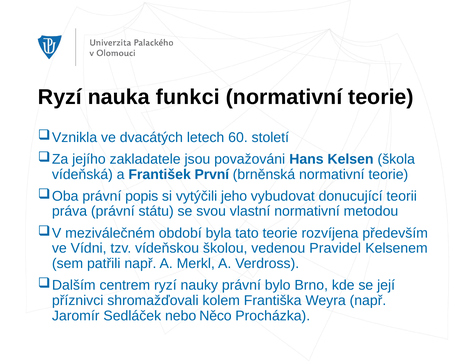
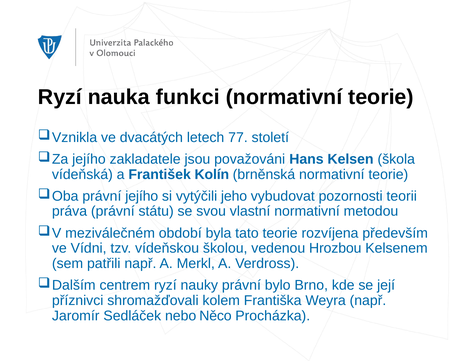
60: 60 -> 77
První: První -> Kolín
právní popis: popis -> jejího
donucující: donucující -> pozornosti
Pravidel: Pravidel -> Hrozbou
